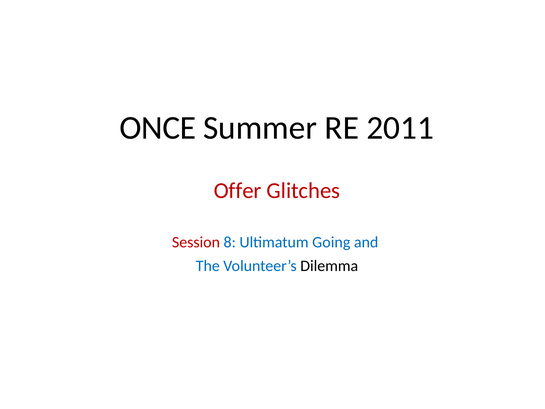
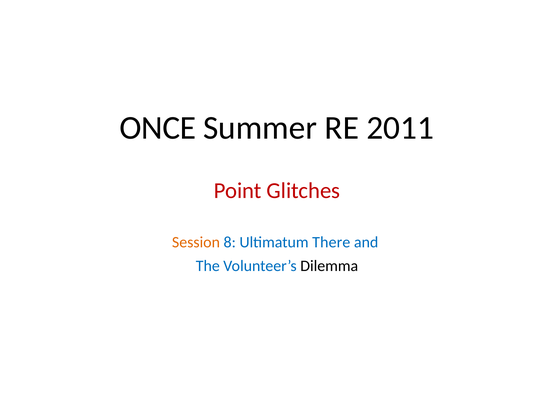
Offer: Offer -> Point
Session colour: red -> orange
Going: Going -> There
